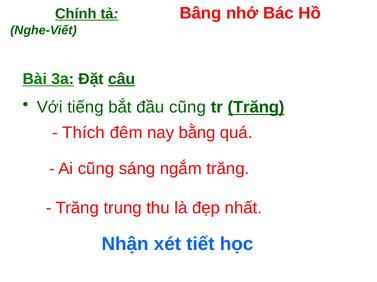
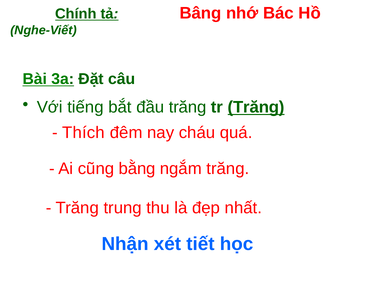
câu underline: present -> none
đầu cũng: cũng -> trăng
bằng: bằng -> cháu
sáng: sáng -> bằng
